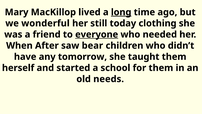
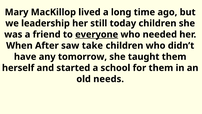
long underline: present -> none
wonderful: wonderful -> leadership
today clothing: clothing -> children
bear: bear -> take
